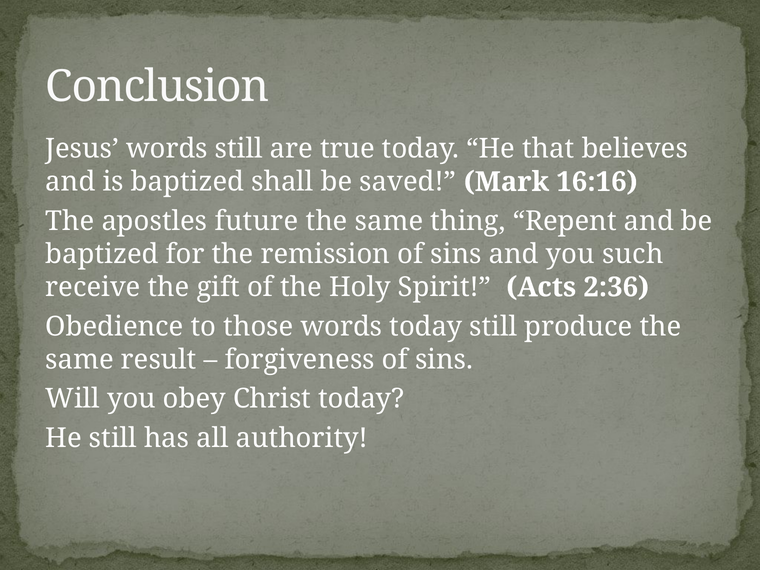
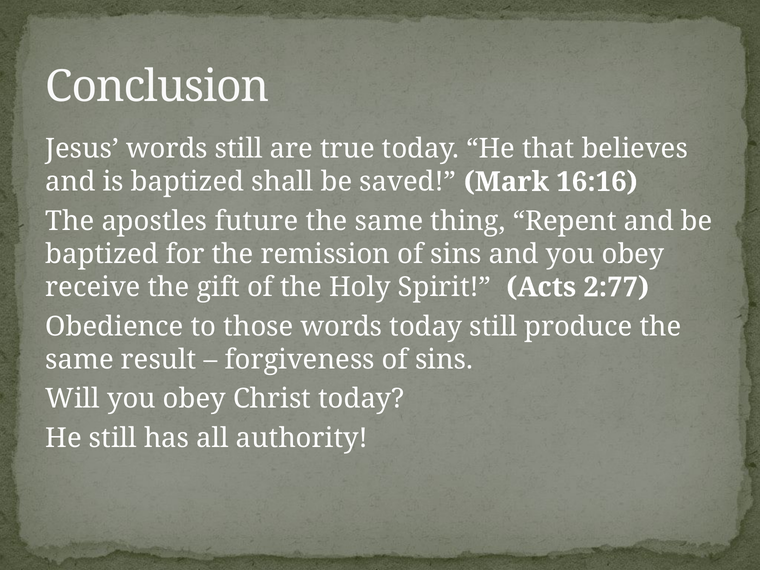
and you such: such -> obey
2:36: 2:36 -> 2:77
